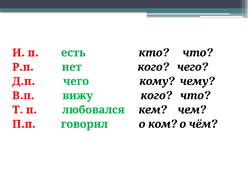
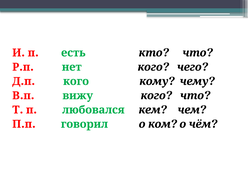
п чего: чего -> кого
